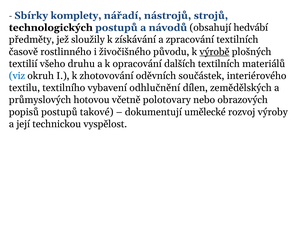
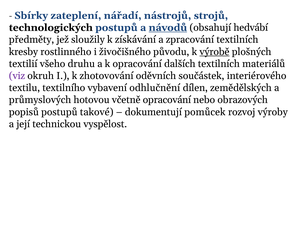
komplety: komplety -> zateplení
návodů underline: none -> present
časově: časově -> kresby
viz colour: blue -> purple
včetně polotovary: polotovary -> opracování
umělecké: umělecké -> pomůcek
